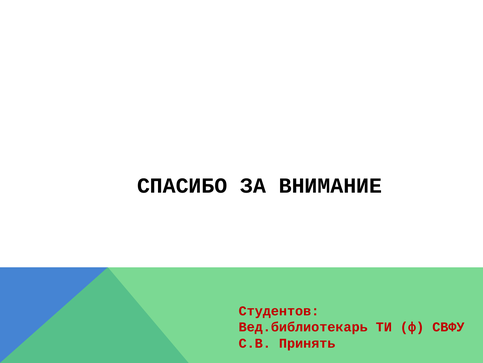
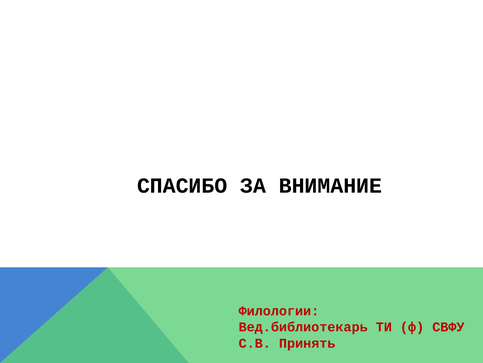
Студентов: Студентов -> Филологии
